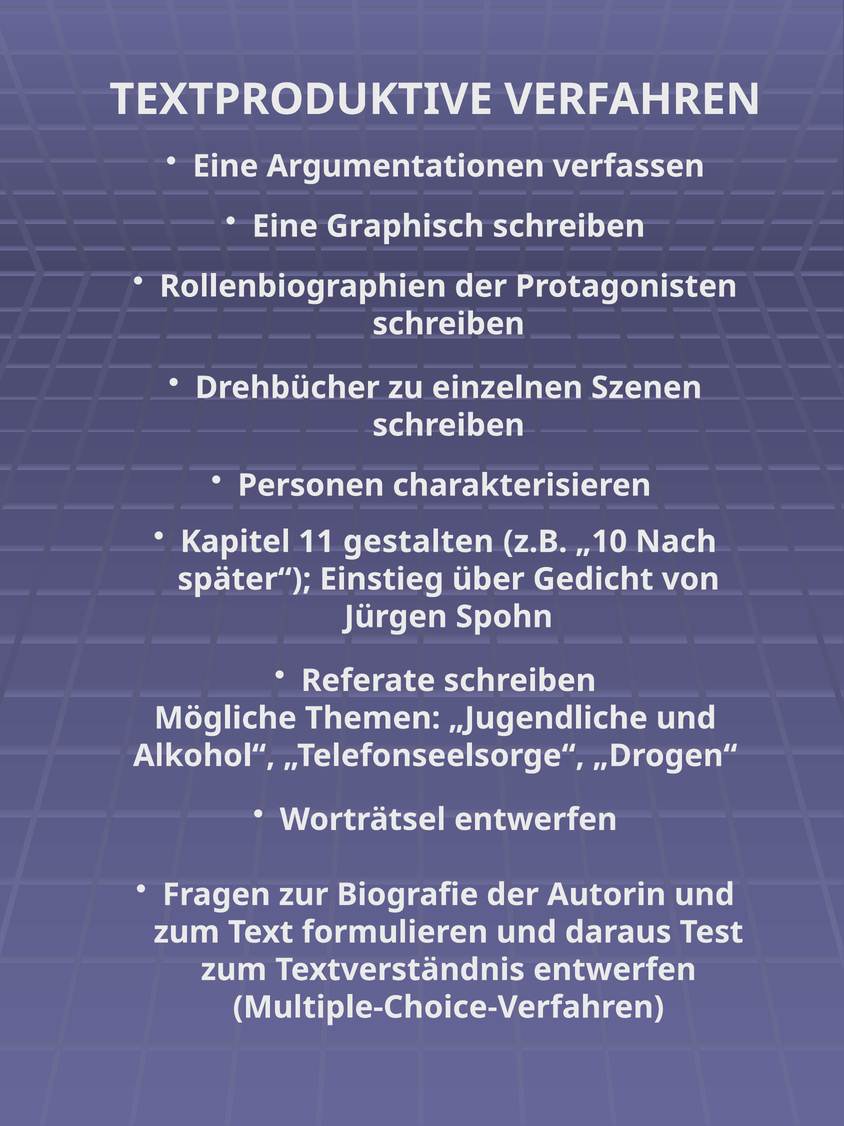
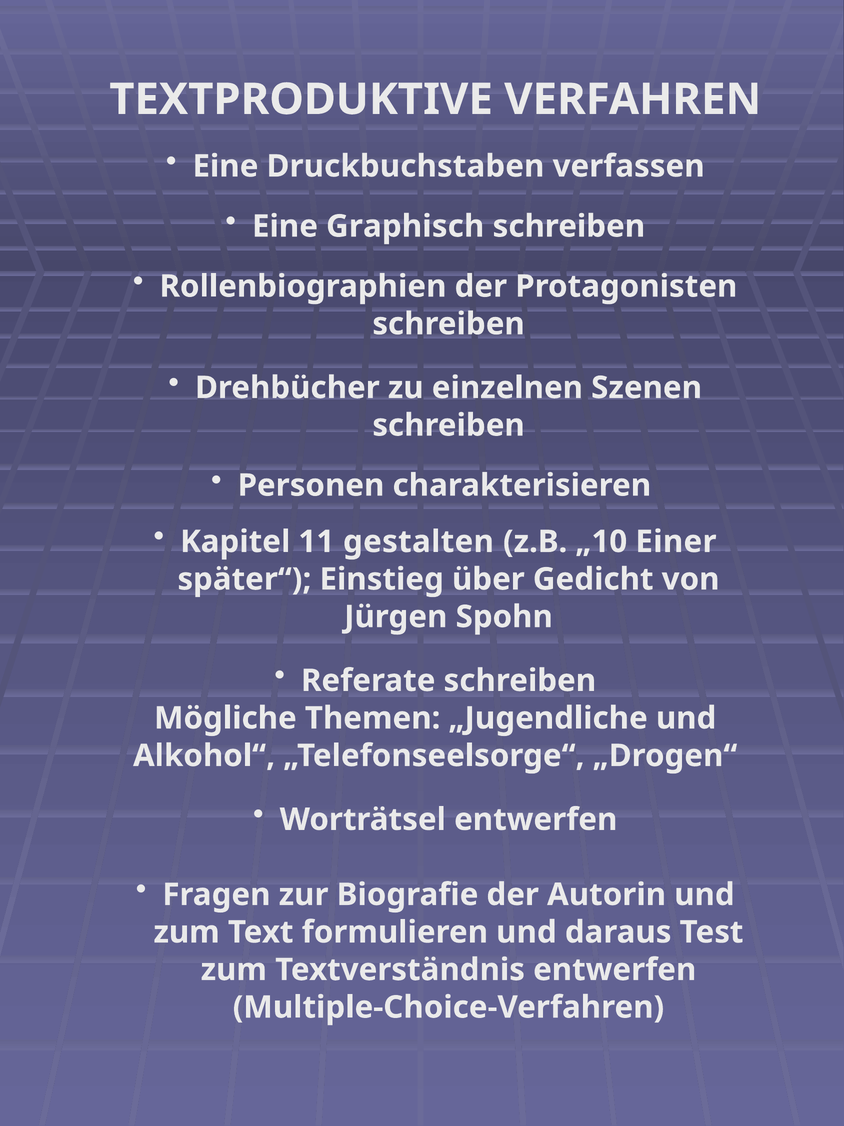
Argumentationen: Argumentationen -> Druckbuchstaben
Nach: Nach -> Einer
